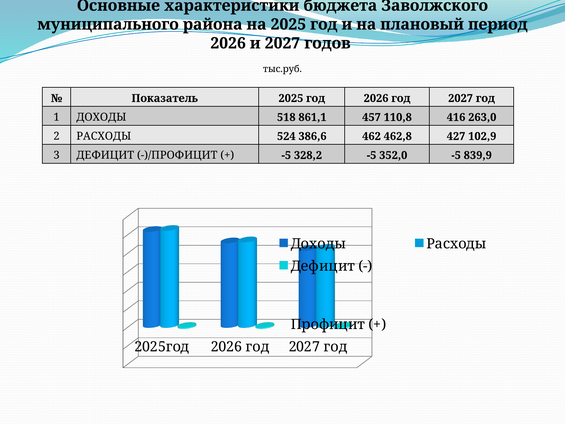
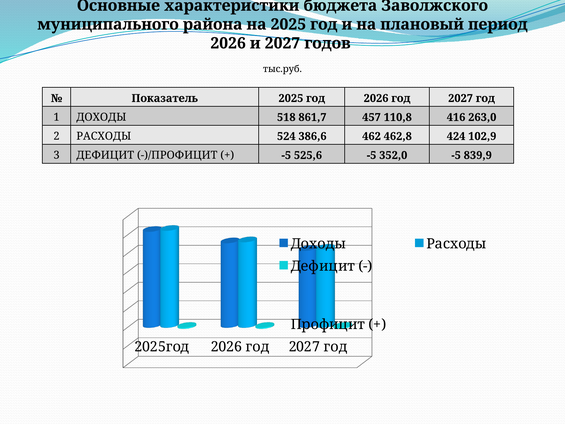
861,1: 861,1 -> 861,7
427: 427 -> 424
328,2: 328,2 -> 525,6
